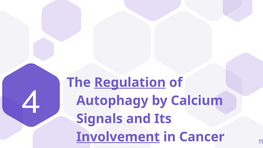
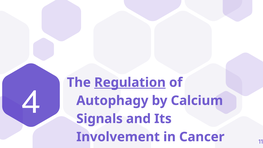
Involvement underline: present -> none
